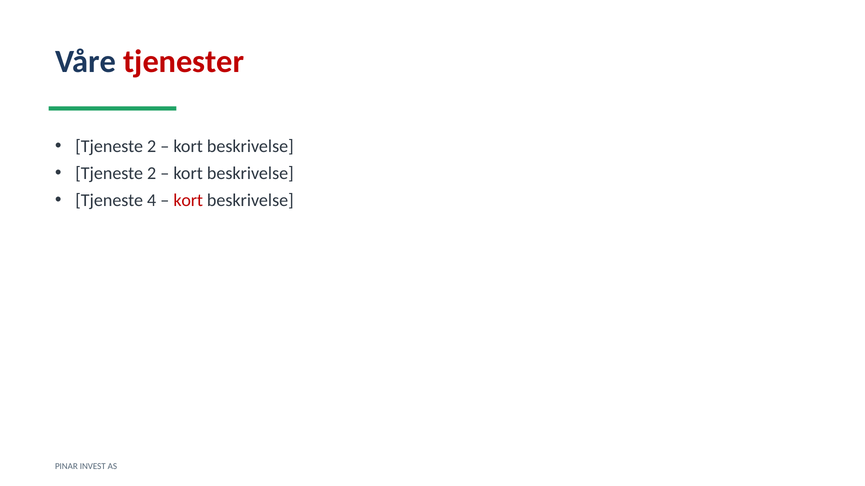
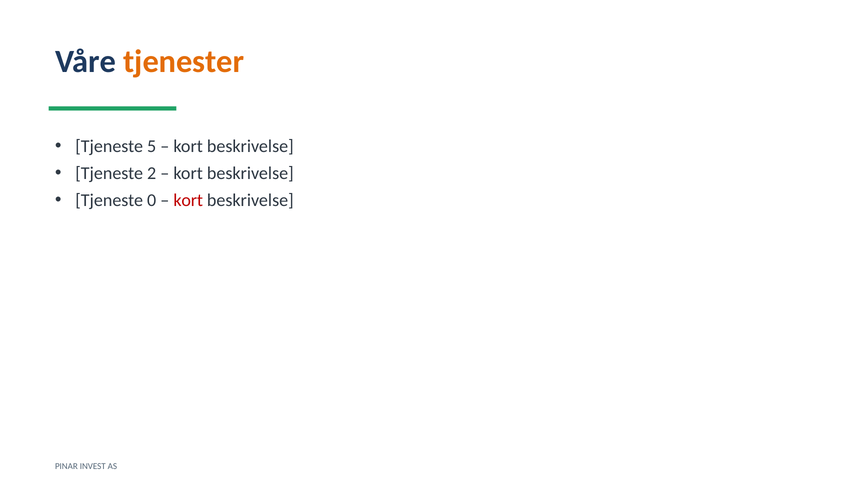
tjenester colour: red -> orange
2 at (152, 147): 2 -> 5
4: 4 -> 0
